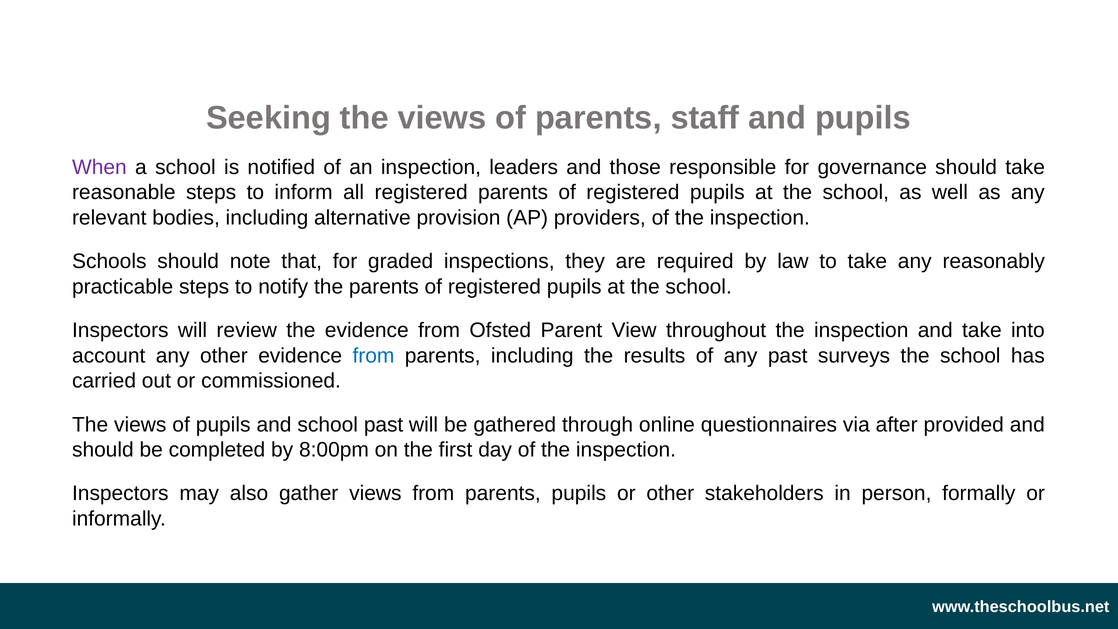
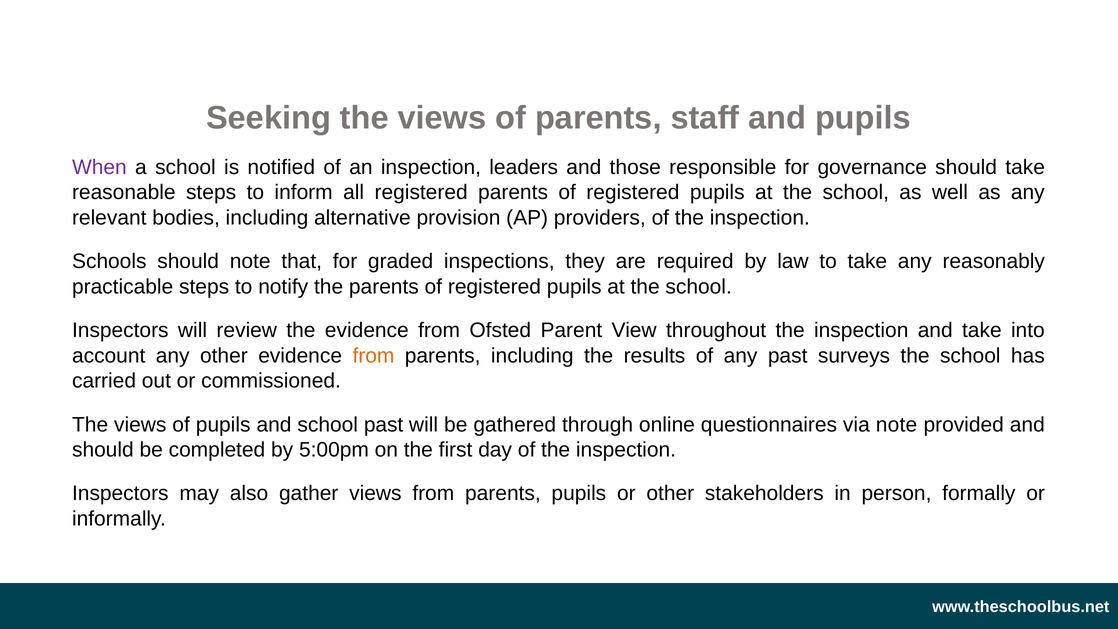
from at (373, 356) colour: blue -> orange
via after: after -> note
8:00pm: 8:00pm -> 5:00pm
